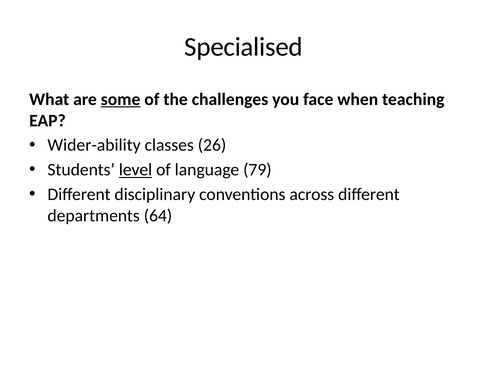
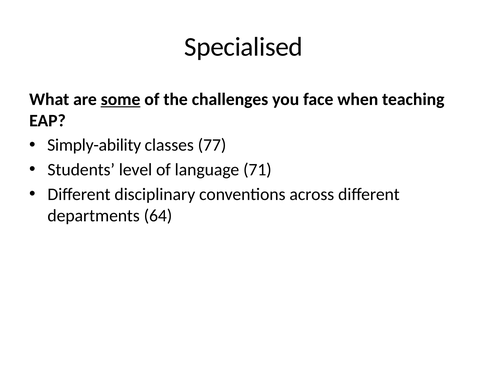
Wider-ability: Wider-ability -> Simply-ability
26: 26 -> 77
level underline: present -> none
79: 79 -> 71
